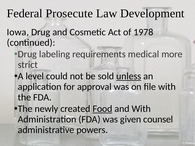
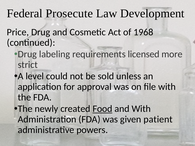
Iowa: Iowa -> Price
1978: 1978 -> 1968
medical: medical -> licensed
unless underline: present -> none
counsel: counsel -> patient
